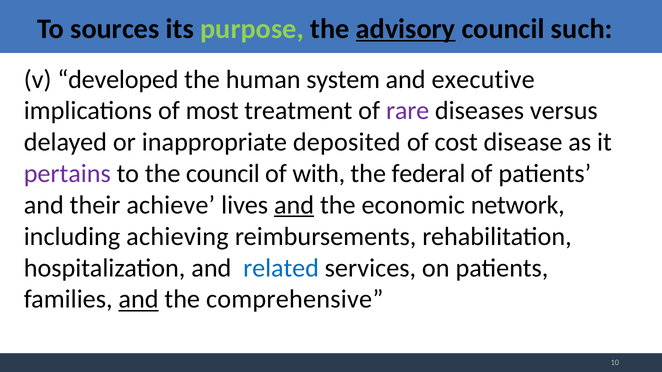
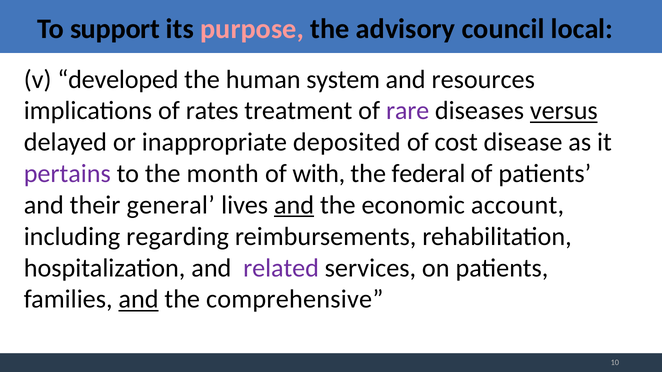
sources: sources -> support
purpose colour: light green -> pink
advisory underline: present -> none
such: such -> local
executive: executive -> resources
most: most -> rates
versus underline: none -> present
the council: council -> month
achieve: achieve -> general
network: network -> account
achieving: achieving -> regarding
related colour: blue -> purple
